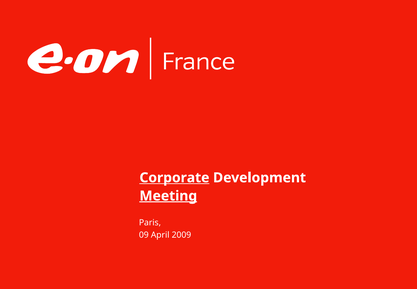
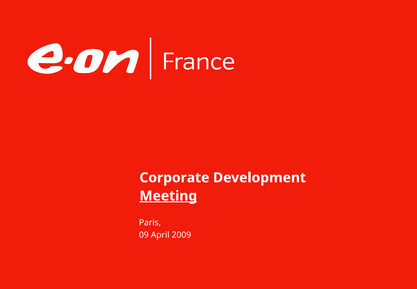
Corporate underline: present -> none
